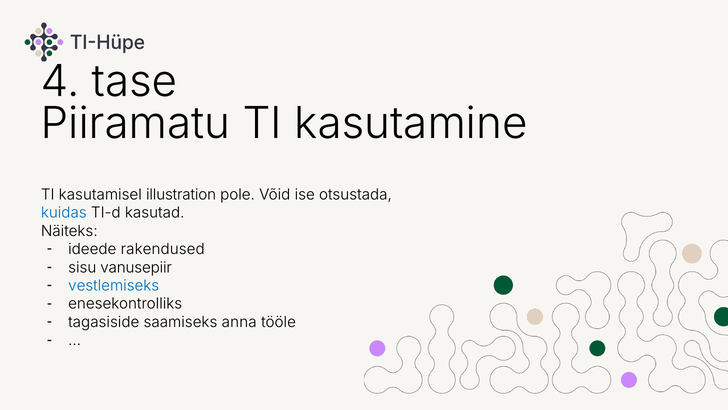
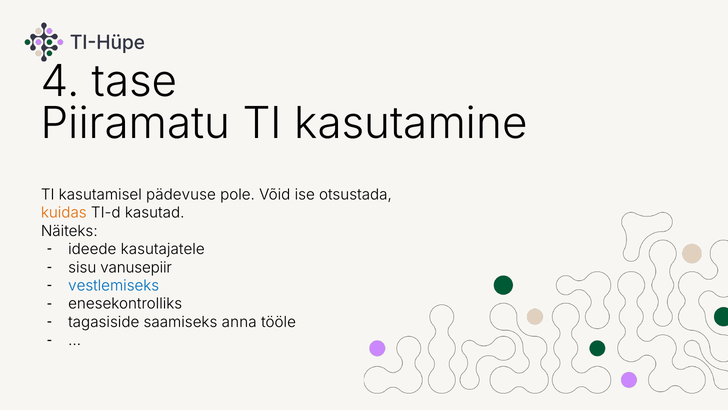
illustration: illustration -> pädevuse
kuidas colour: blue -> orange
rakendused: rakendused -> kasutajatele
